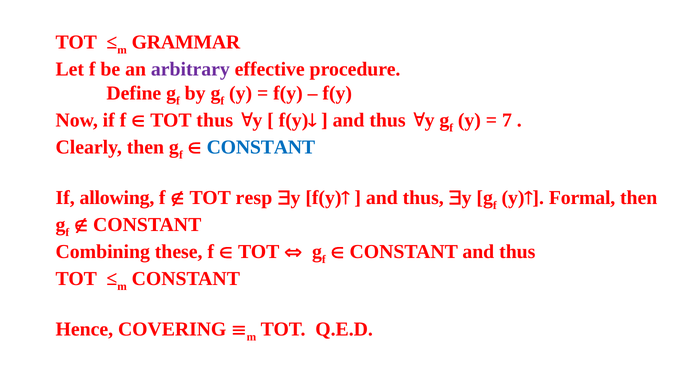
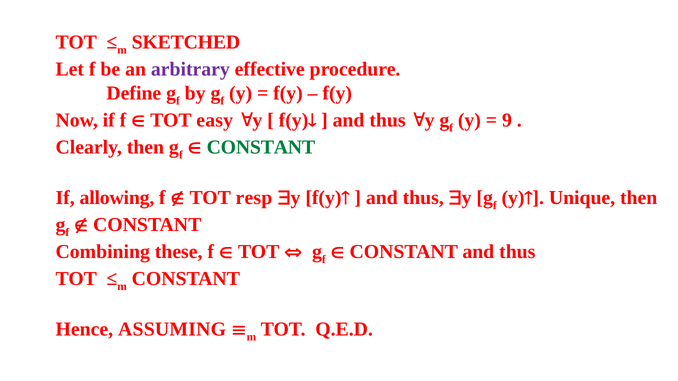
GRAMMAR: GRAMMAR -> SKETCHED
TOT thus: thus -> easy
7: 7 -> 9
CONSTANT at (261, 147) colour: blue -> green
Formal: Formal -> Unique
COVERING: COVERING -> ASSUMING
